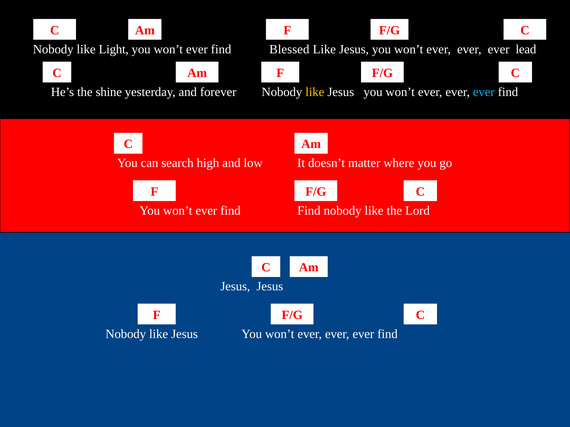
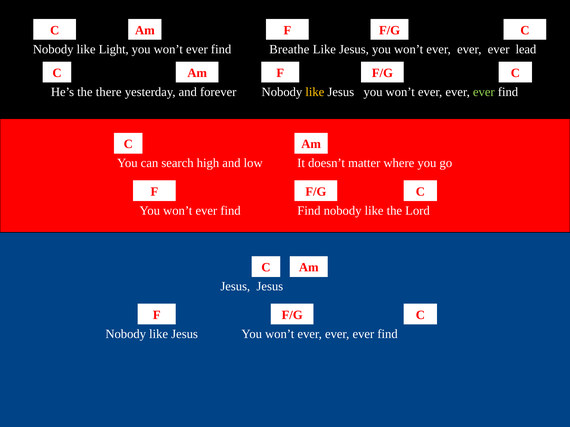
Blessed: Blessed -> Breathe
shine: shine -> there
ever at (484, 92) colour: light blue -> light green
